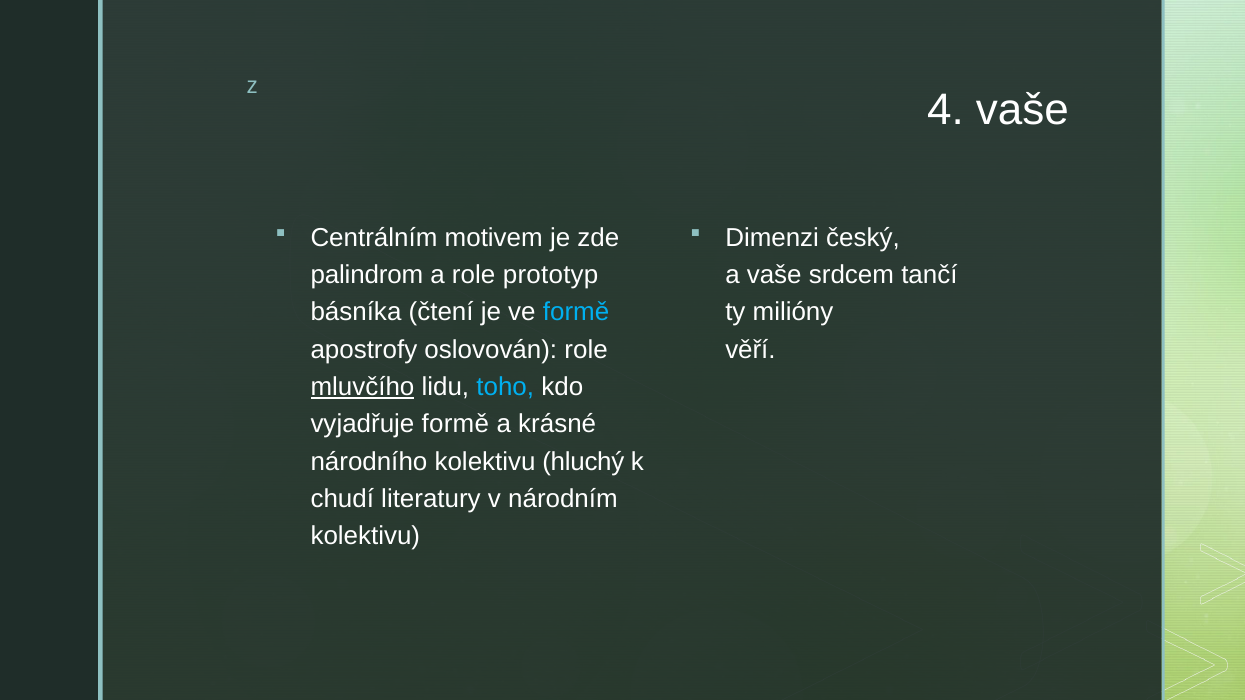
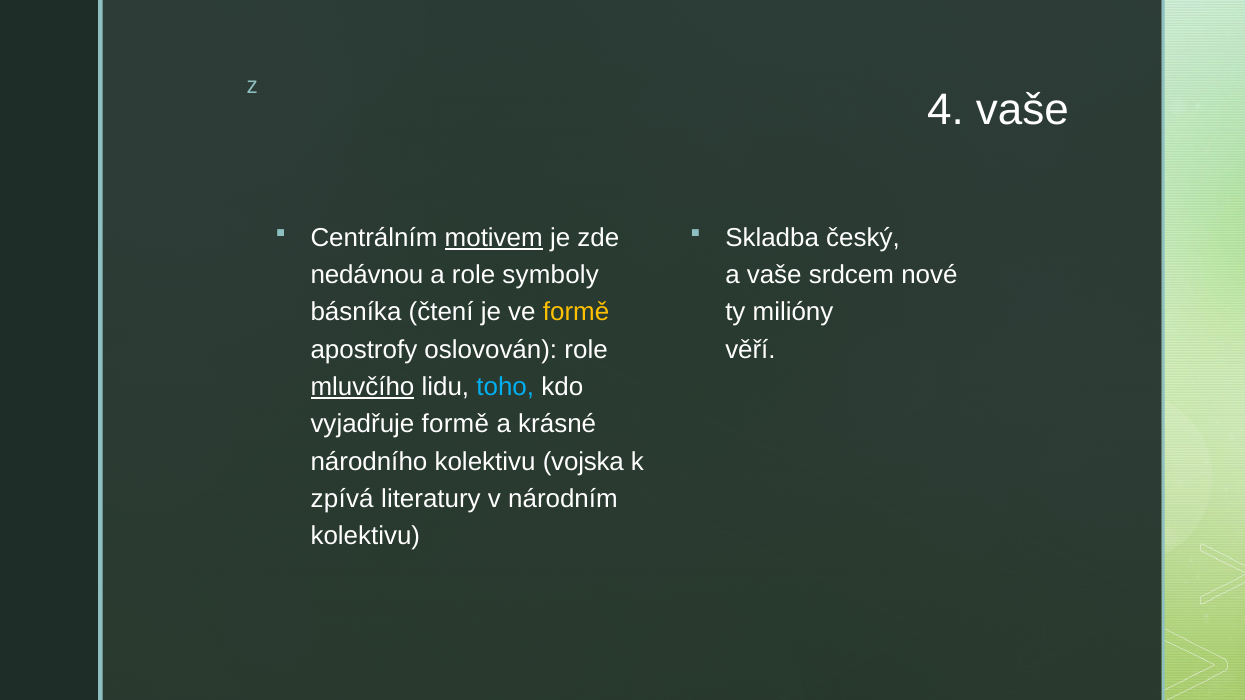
motivem underline: none -> present
Dimenzi: Dimenzi -> Skladba
palindrom: palindrom -> nedávnou
prototyp: prototyp -> symboly
tančí: tančí -> nové
formě at (576, 313) colour: light blue -> yellow
hluchý: hluchý -> vojska
chudí: chudí -> zpívá
